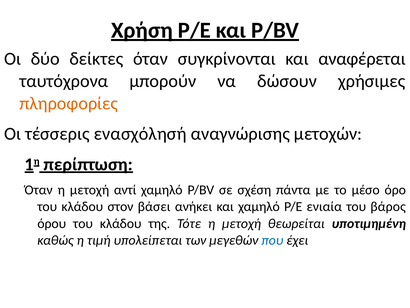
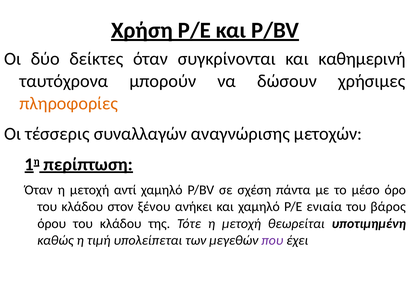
αναφέρεται: αναφέρεται -> καθημερινή
ενασχόλησή: ενασχόλησή -> συναλλαγών
βάσει: βάσει -> ξένου
που colour: blue -> purple
